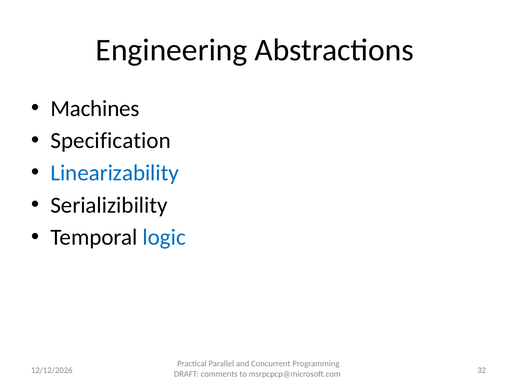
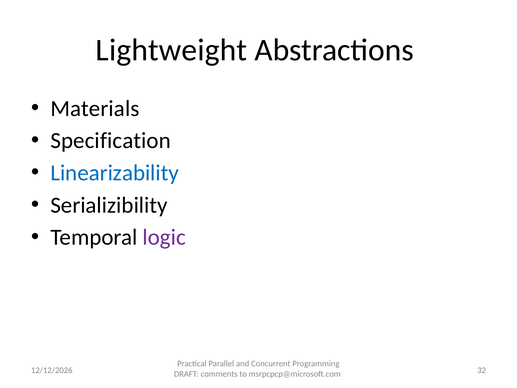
Engineering: Engineering -> Lightweight
Machines: Machines -> Materials
logic colour: blue -> purple
